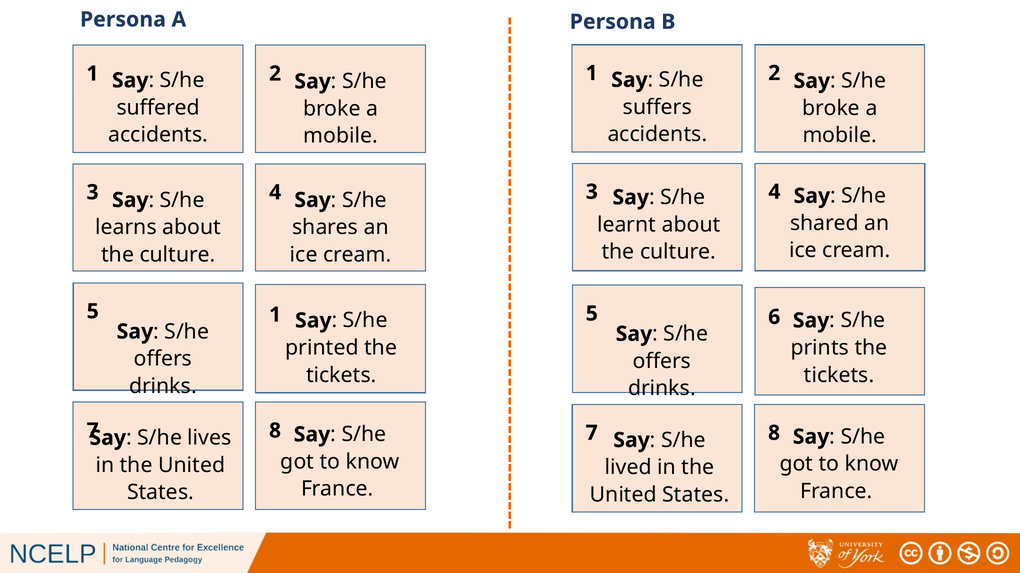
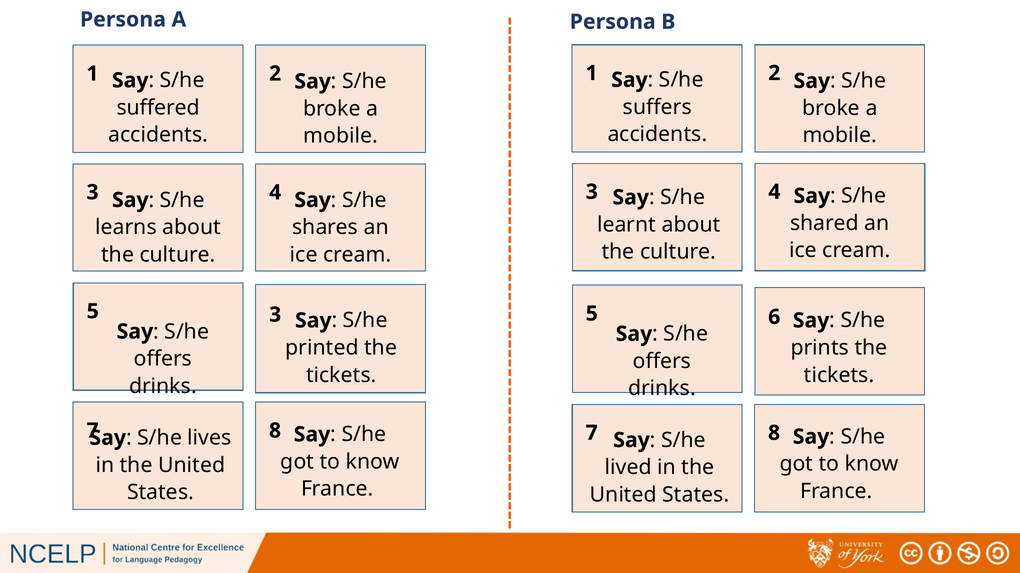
5 1: 1 -> 3
